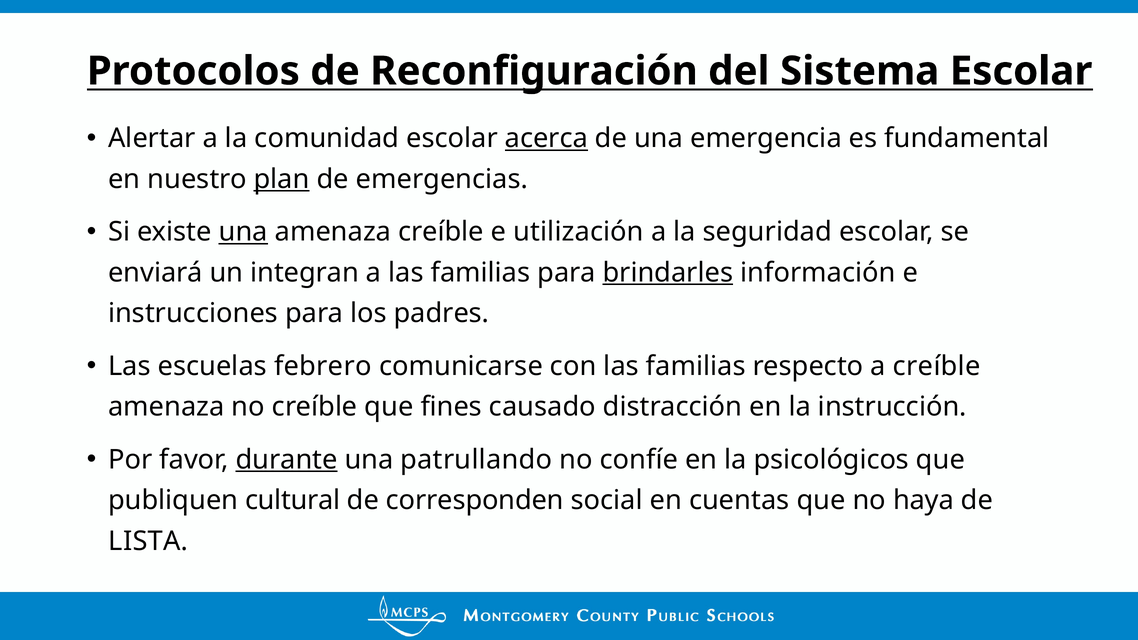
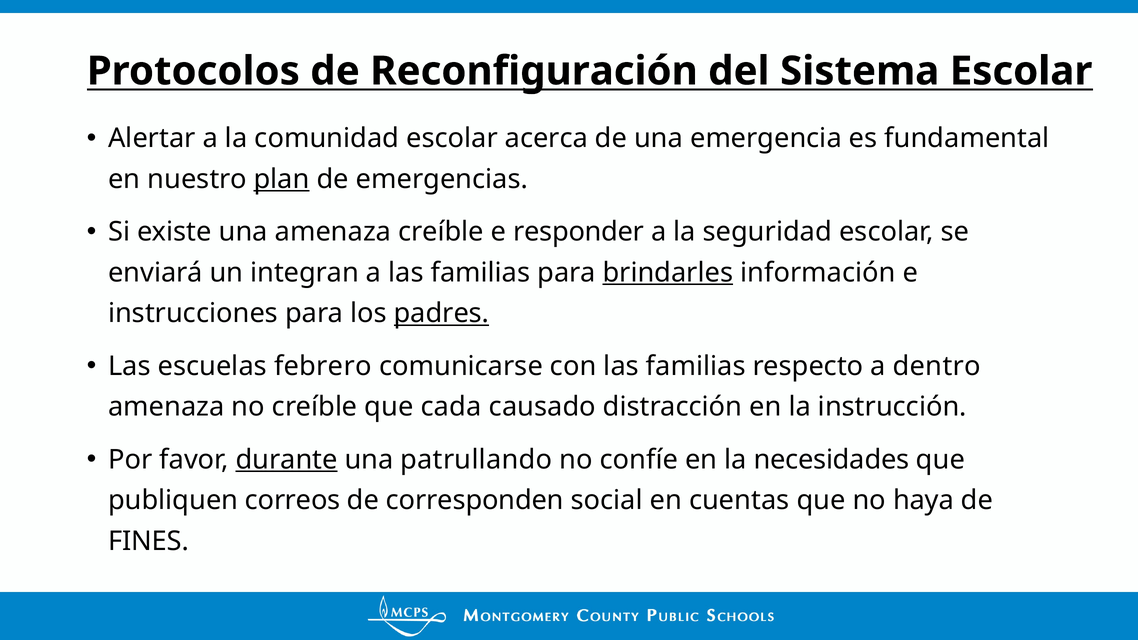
acerca underline: present -> none
una at (243, 232) underline: present -> none
utilización: utilización -> responder
padres underline: none -> present
a creíble: creíble -> dentro
fines: fines -> cada
psicológicos: psicológicos -> necesidades
cultural: cultural -> correos
LISTA: LISTA -> FINES
